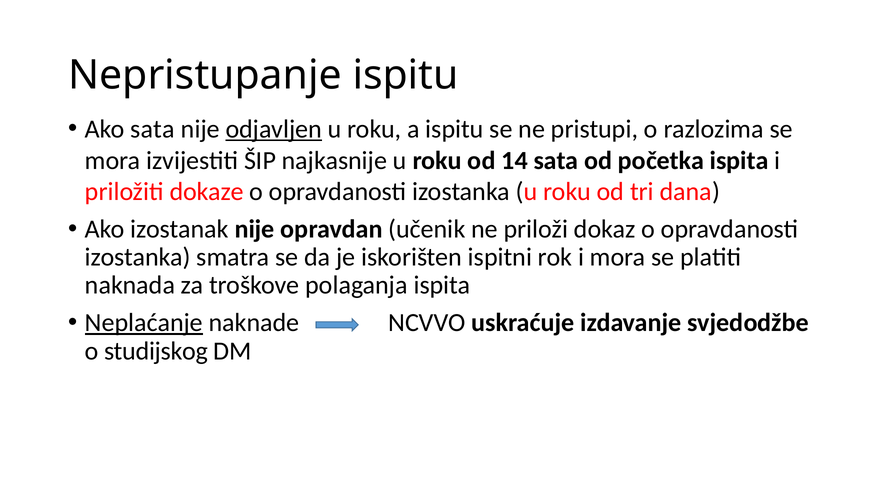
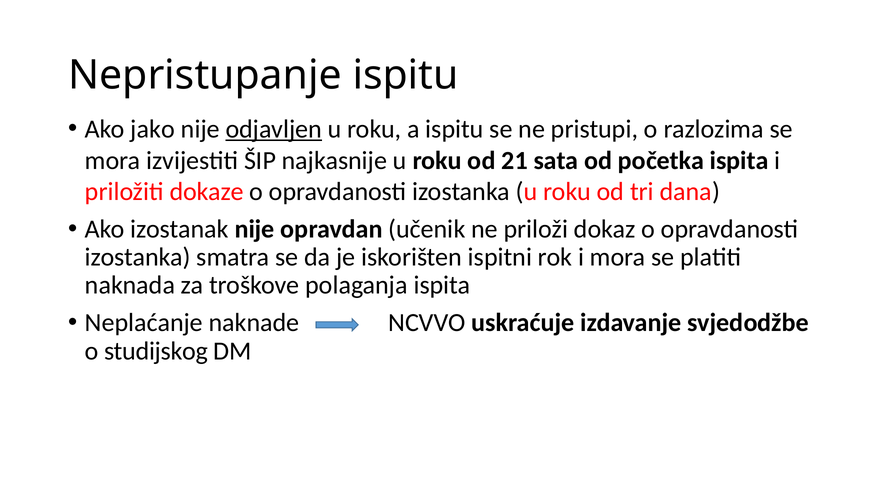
Ako sata: sata -> jako
14: 14 -> 21
Neplaćanje underline: present -> none
